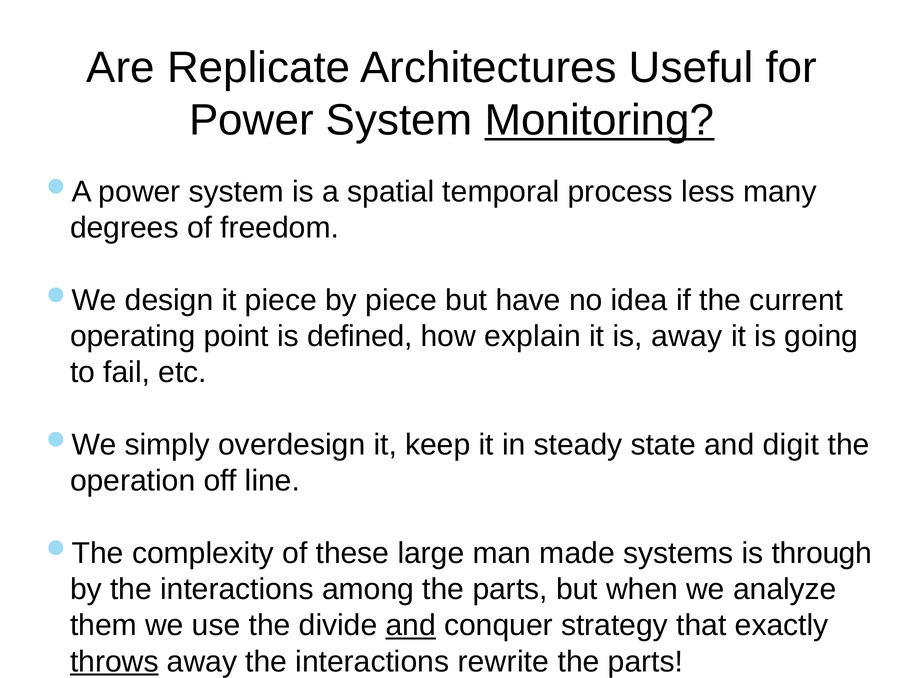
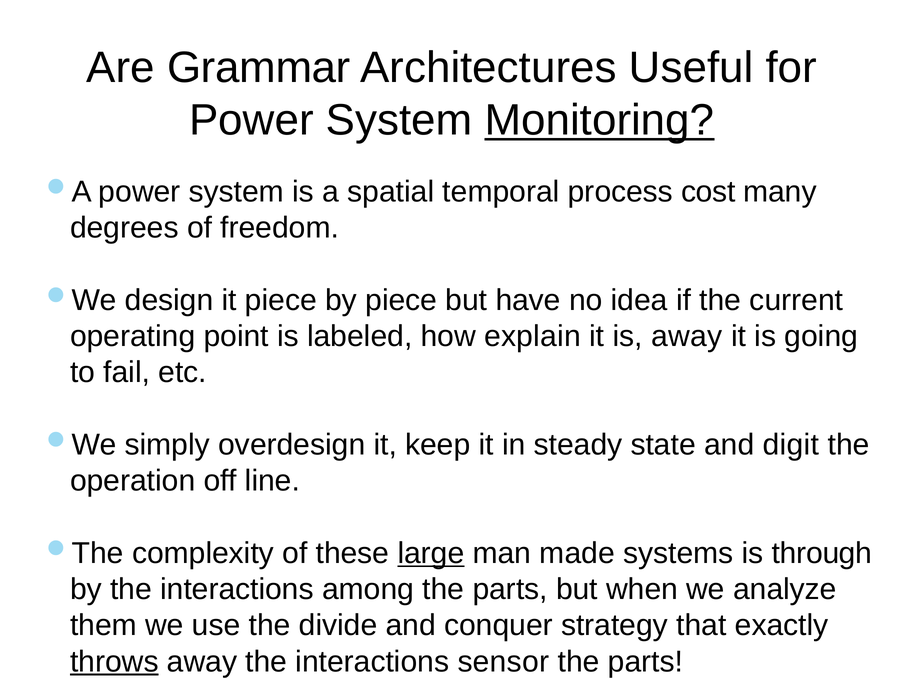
Replicate: Replicate -> Grammar
less: less -> cost
defined: defined -> labeled
large underline: none -> present
and at (411, 626) underline: present -> none
rewrite: rewrite -> sensor
